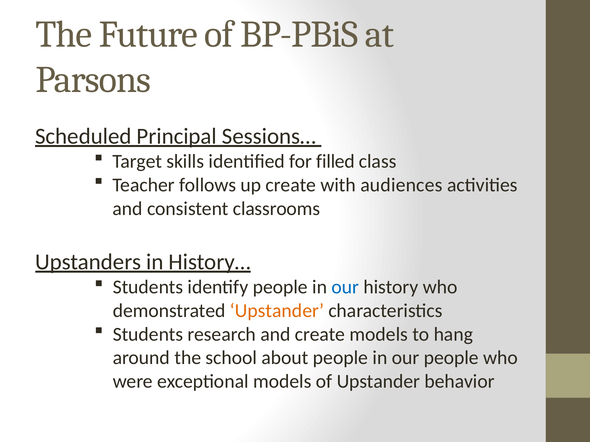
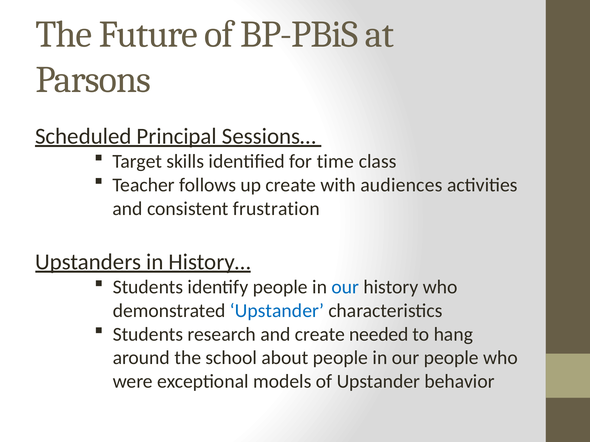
filled: filled -> time
classrooms: classrooms -> frustration
Upstander at (277, 311) colour: orange -> blue
create models: models -> needed
